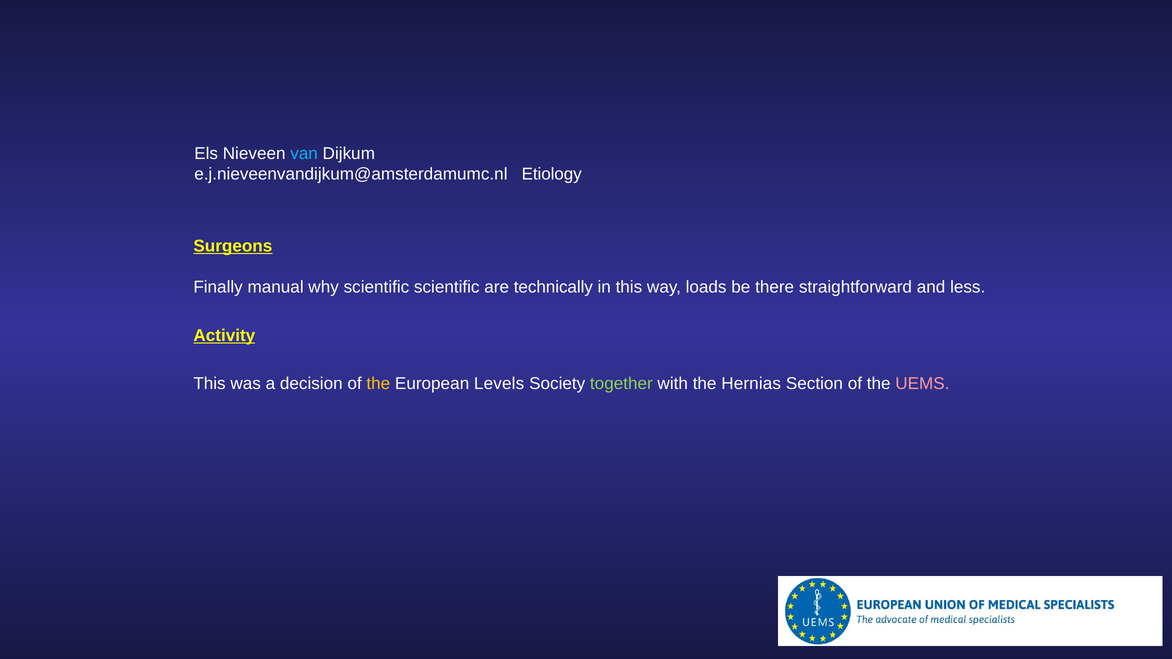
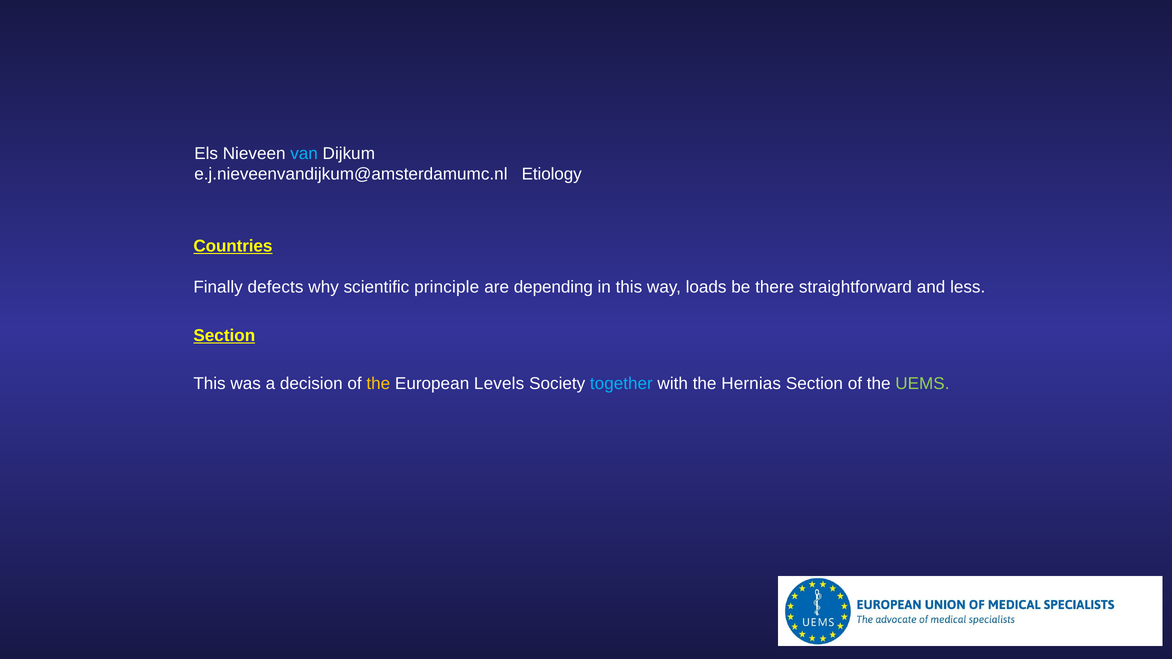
Surgeons: Surgeons -> Countries
manual: manual -> defects
scientific scientific: scientific -> principle
technically: technically -> depending
Activity at (224, 336): Activity -> Section
together colour: light green -> light blue
UEMS colour: pink -> light green
